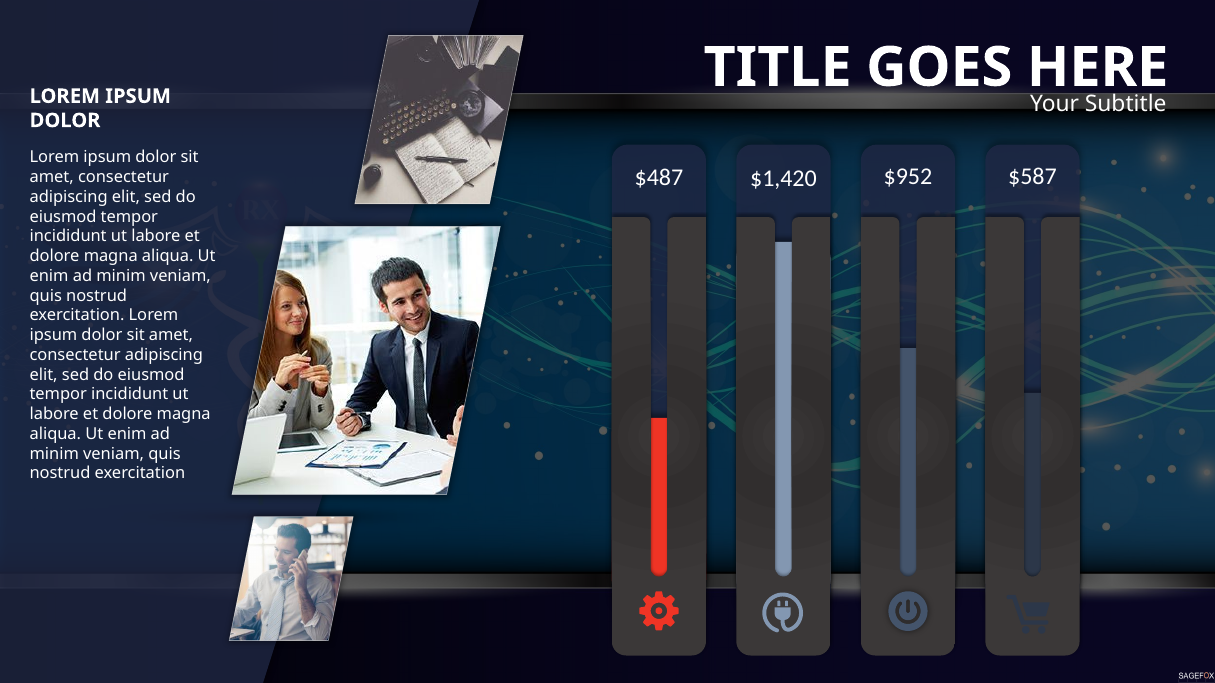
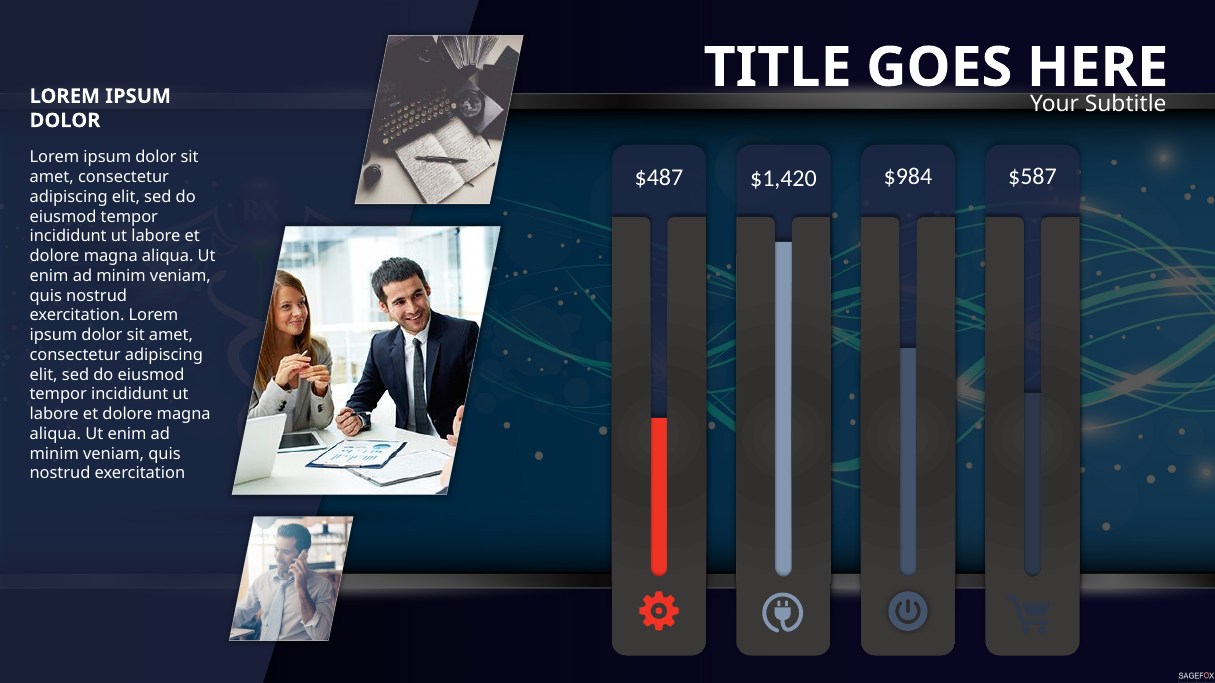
$952: $952 -> $984
